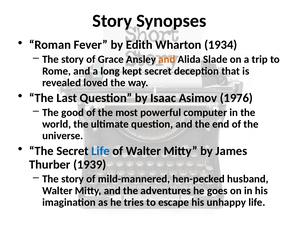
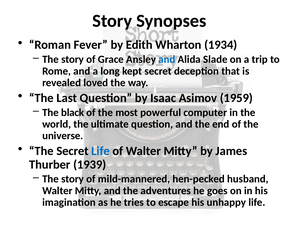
and at (167, 59) colour: orange -> blue
1976: 1976 -> 1959
good: good -> black
